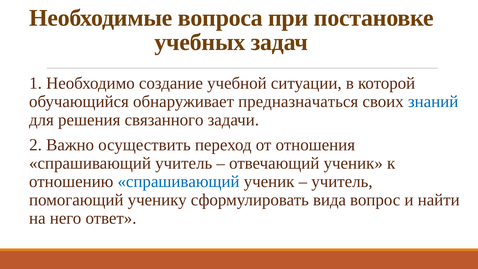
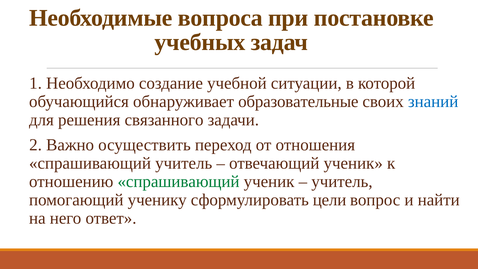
предназначаться: предназначаться -> образовательные
спрашивающий at (179, 182) colour: blue -> green
вида: вида -> цели
